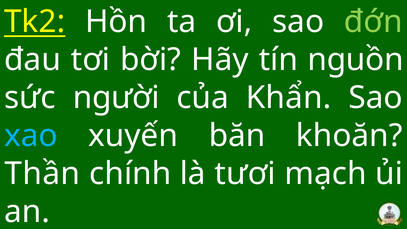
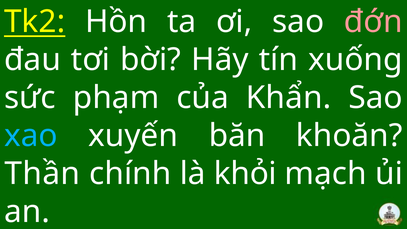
đớn colour: light green -> pink
nguồn: nguồn -> xuống
người: người -> phạm
tươi: tươi -> khỏi
